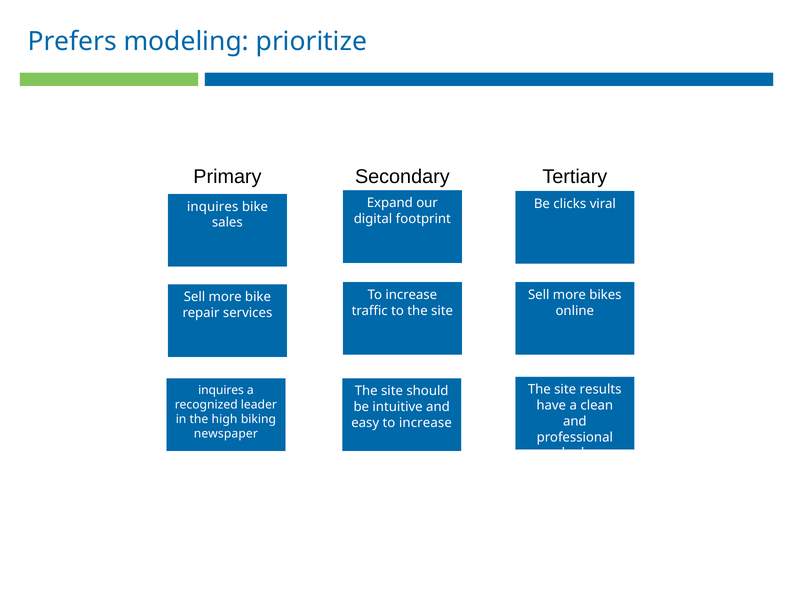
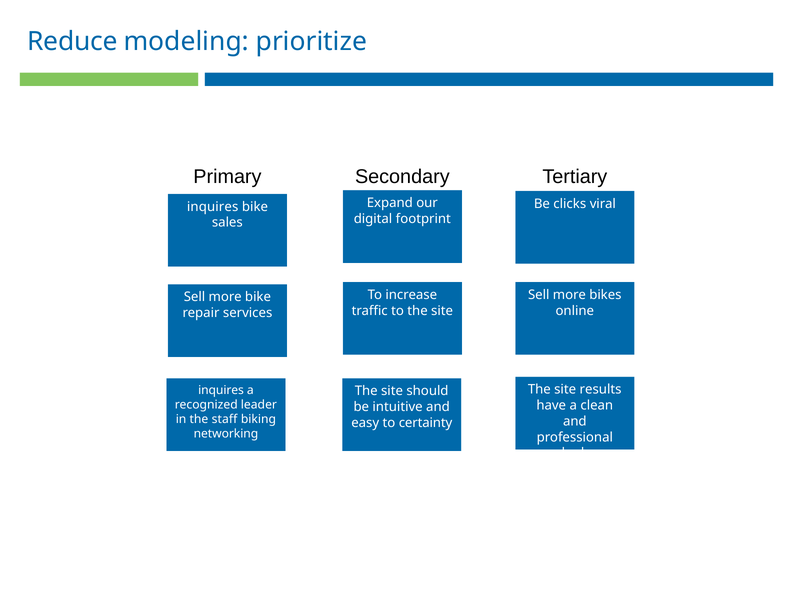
Prefers: Prefers -> Reduce
high: high -> staff
easy to increase: increase -> certainty
newspaper: newspaper -> networking
